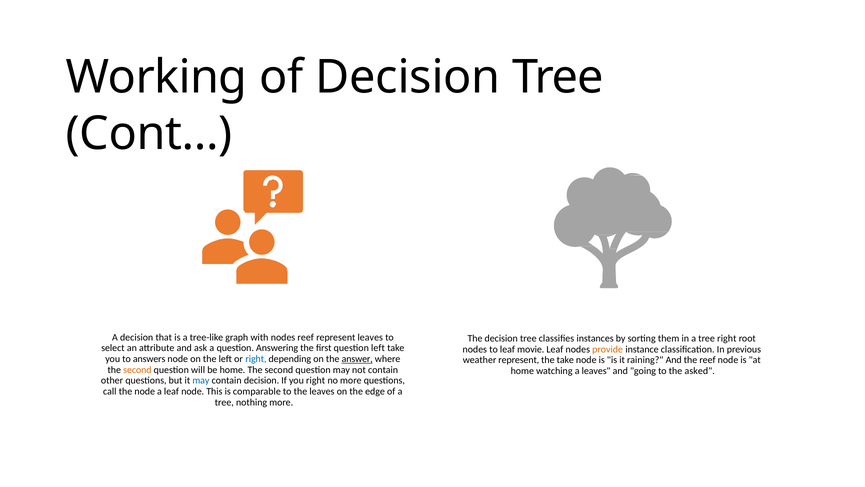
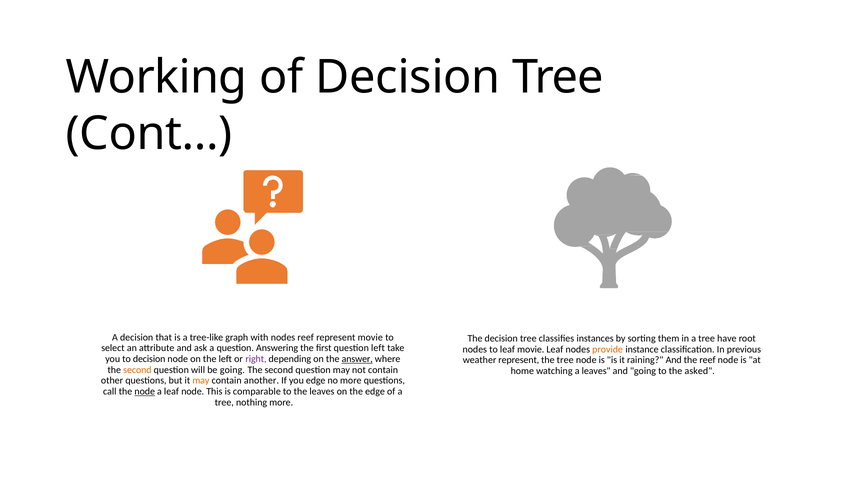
represent leaves: leaves -> movie
tree right: right -> have
to answers: answers -> decision
right at (256, 359) colour: blue -> purple
the take: take -> tree
be home: home -> going
may at (201, 380) colour: blue -> orange
contain decision: decision -> another
you right: right -> edge
node at (145, 391) underline: none -> present
